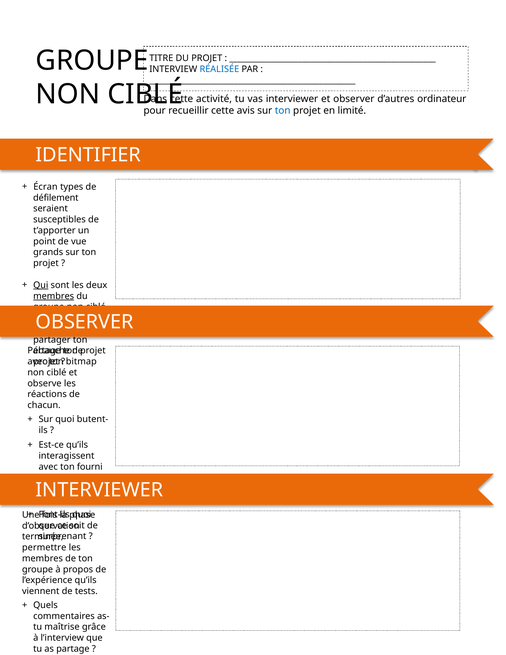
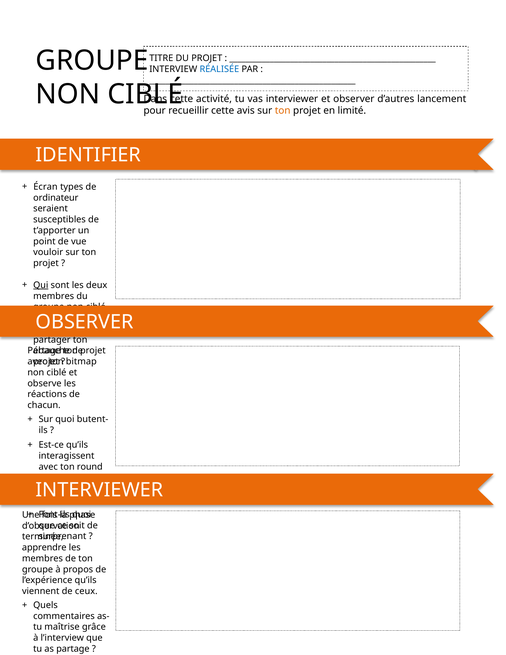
ordinateur: ordinateur -> lancement
ton at (283, 111) colour: blue -> orange
défilement: défilement -> ordinateur
grands: grands -> vouloir
membres at (54, 296) underline: present -> none
fourni: fourni -> round
permettre: permettre -> apprendre
tests: tests -> ceux
